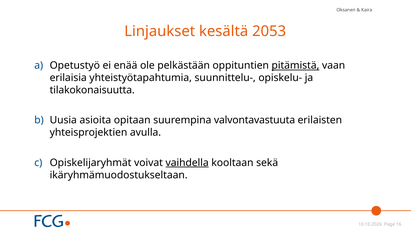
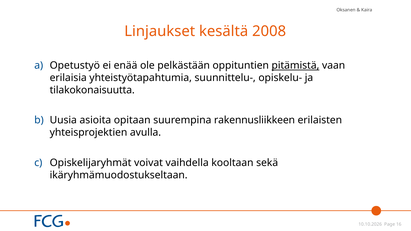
2053: 2053 -> 2008
valvontavastuuta: valvontavastuuta -> rakennusliikkeen
vaihdella underline: present -> none
